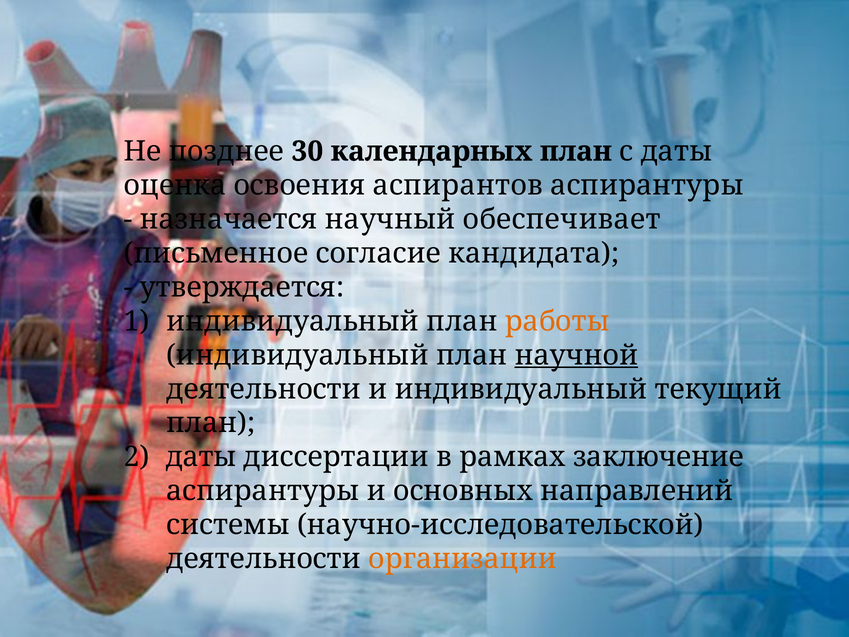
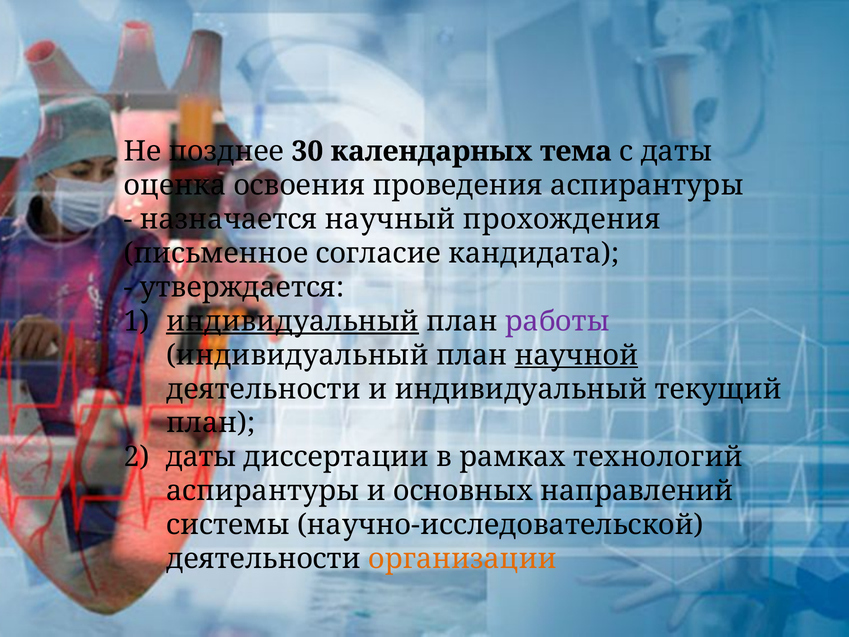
календарных план: план -> тема
аспирантов: аспирантов -> проведения
обеспечивает: обеспечивает -> прохождения
индивидуальный at (293, 321) underline: none -> present
работы colour: orange -> purple
заключение: заключение -> технологий
